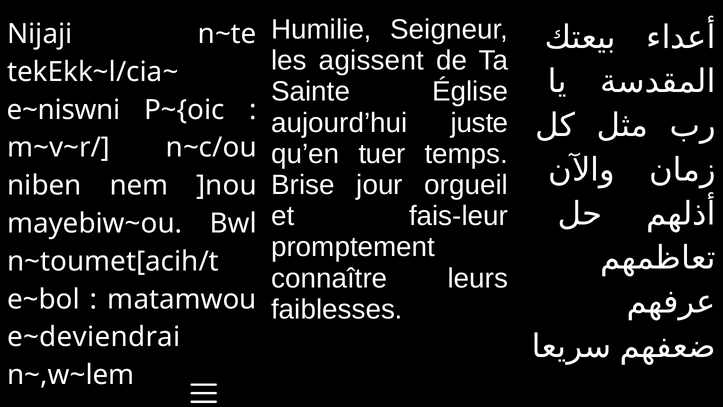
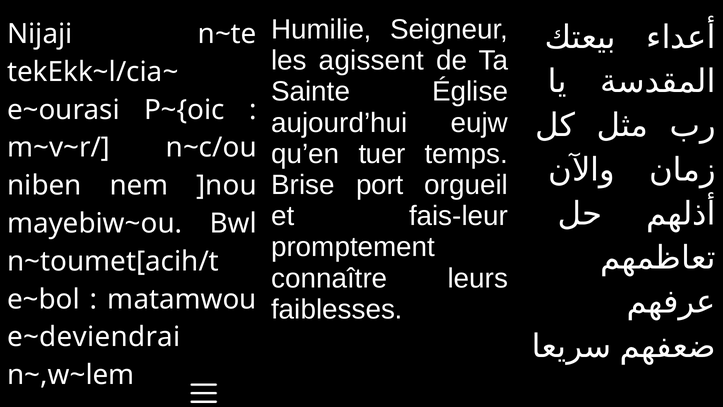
e~niswni: e~niswni -> e~ourasi
juste: juste -> eujw
jour: jour -> port
